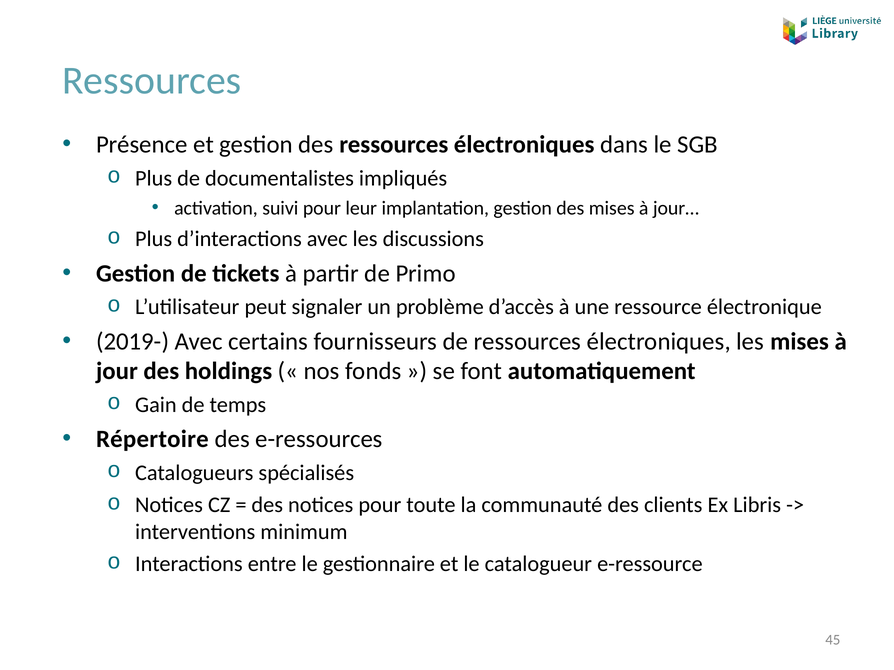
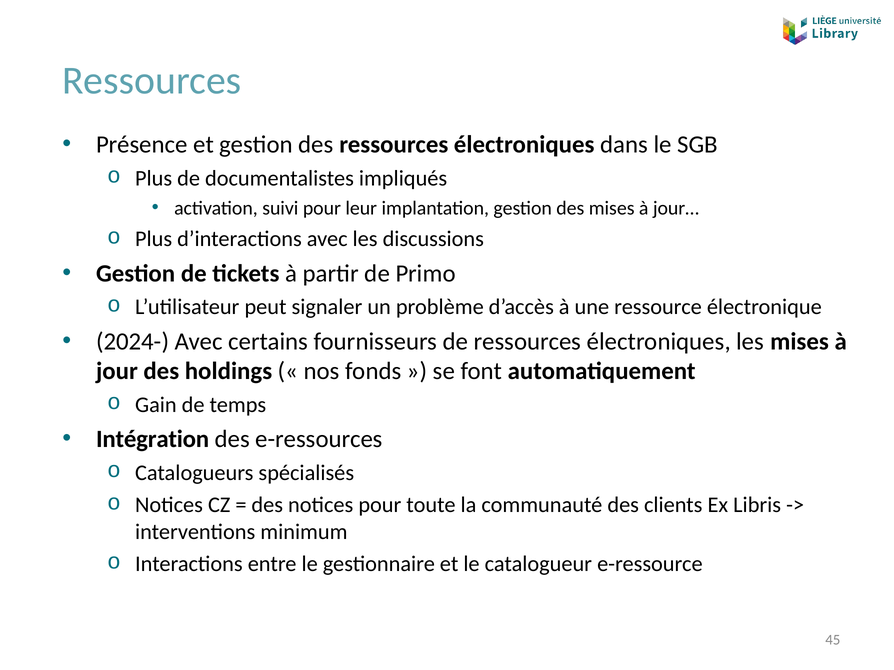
2019-: 2019- -> 2024-
Répertoire: Répertoire -> Intégration
